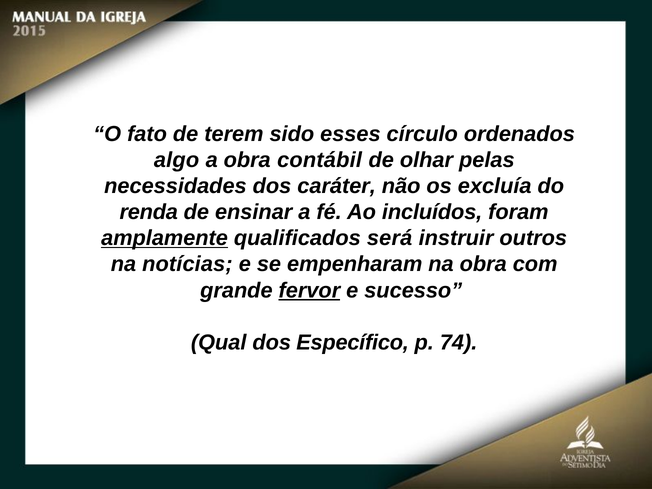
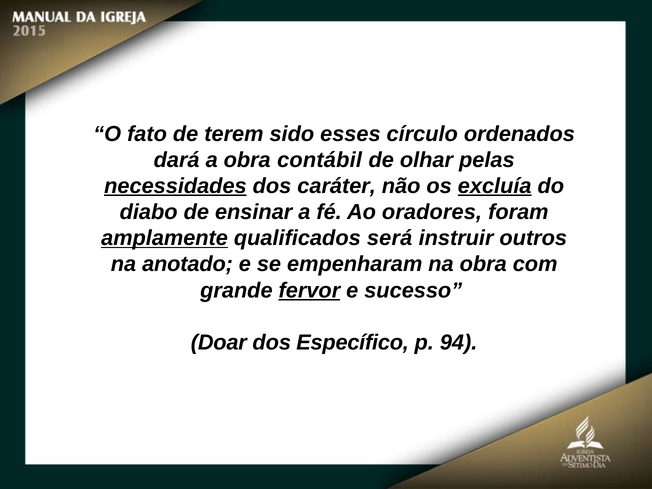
algo: algo -> dará
necessidades underline: none -> present
excluía underline: none -> present
renda: renda -> diabo
incluídos: incluídos -> oradores
notícias: notícias -> anotado
Qual: Qual -> Doar
74: 74 -> 94
